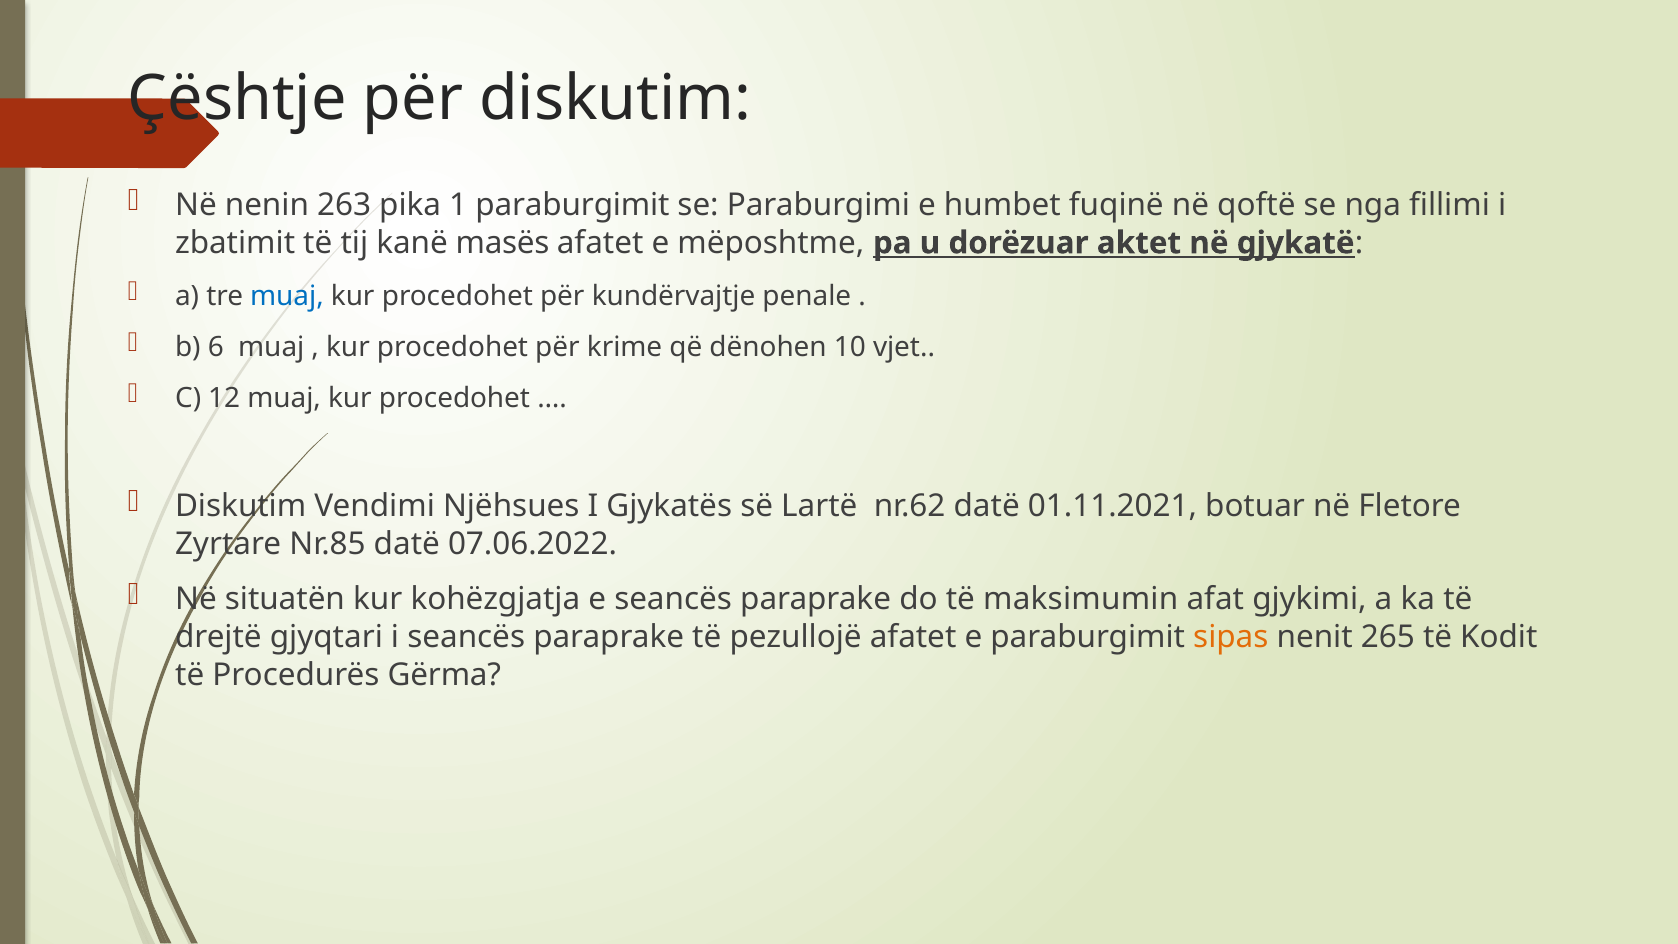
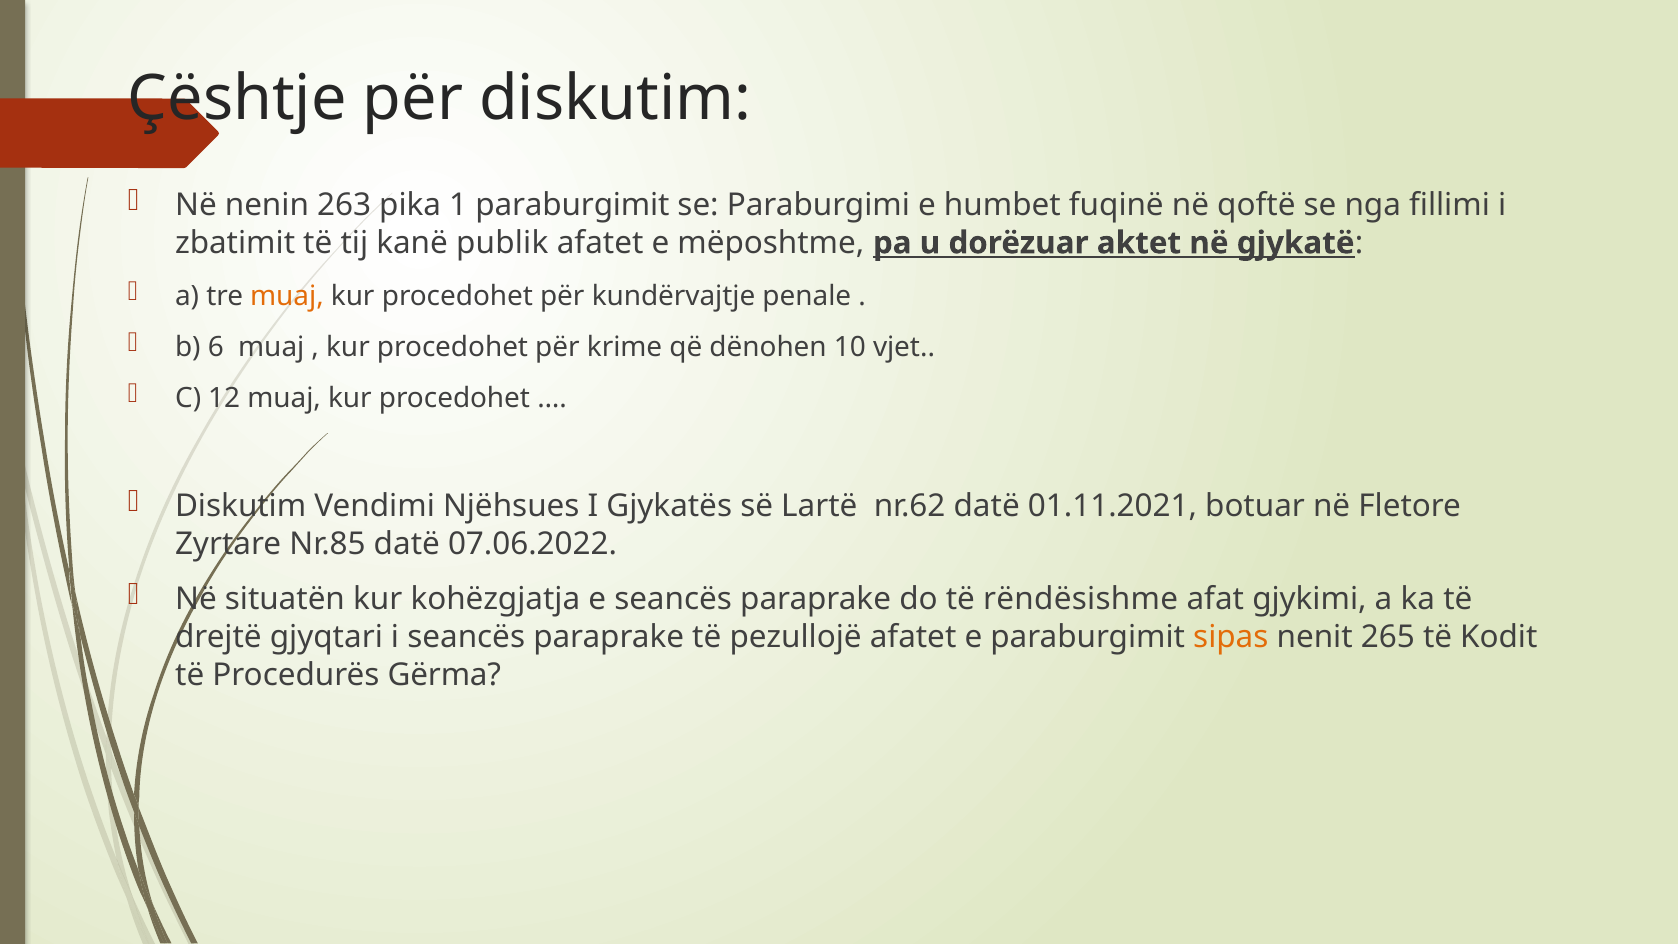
masës: masës -> publik
muaj at (287, 296) colour: blue -> orange
maksimumin: maksimumin -> rëndësishme
